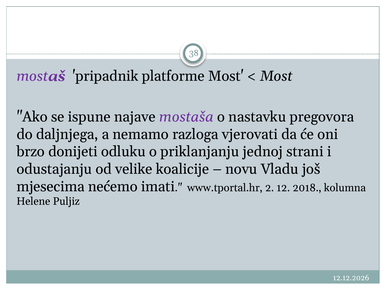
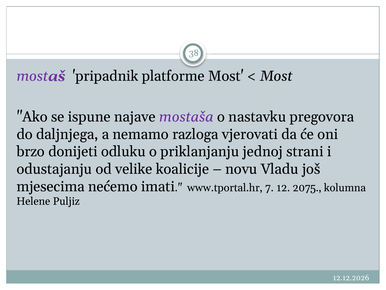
2: 2 -> 7
2018: 2018 -> 2075
